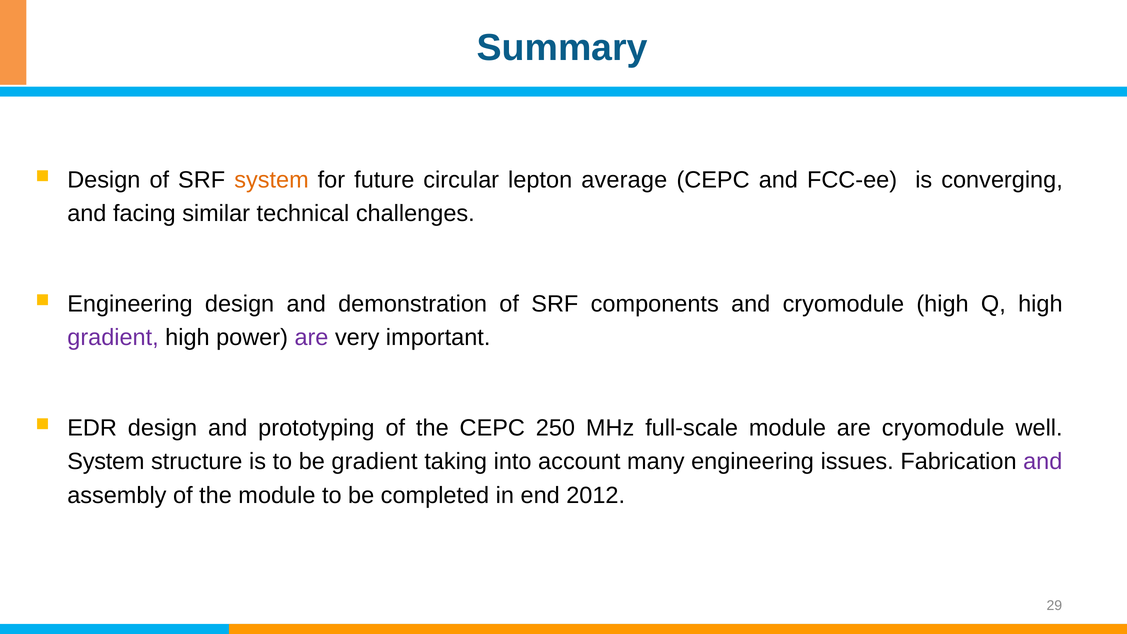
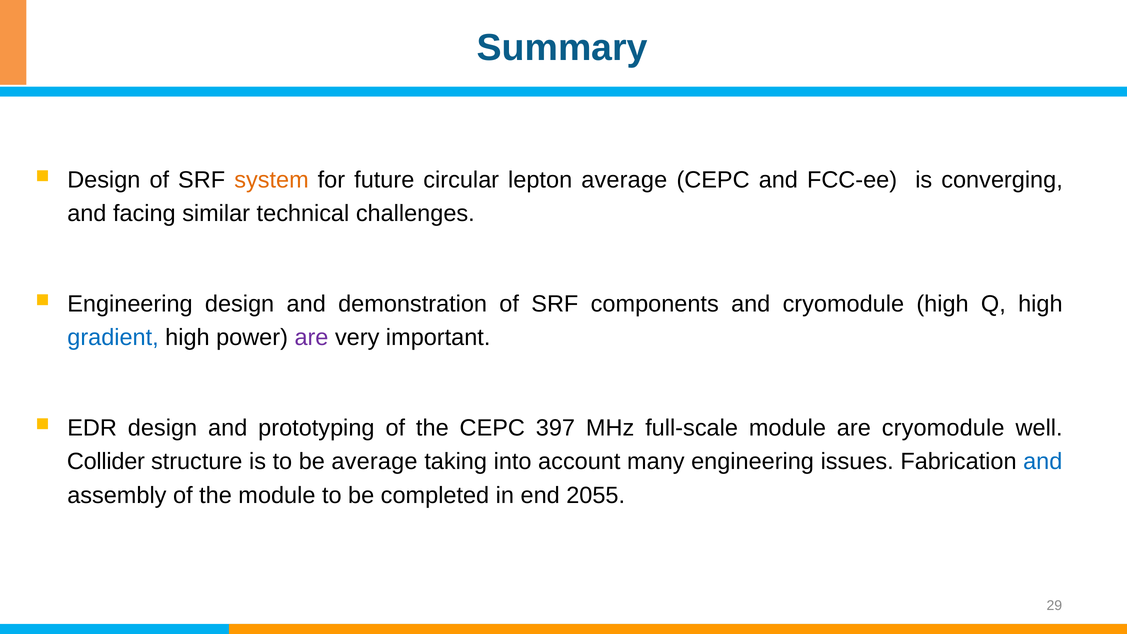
gradient at (113, 338) colour: purple -> blue
250: 250 -> 397
System at (106, 462): System -> Collider
be gradient: gradient -> average
and at (1043, 462) colour: purple -> blue
2012: 2012 -> 2055
